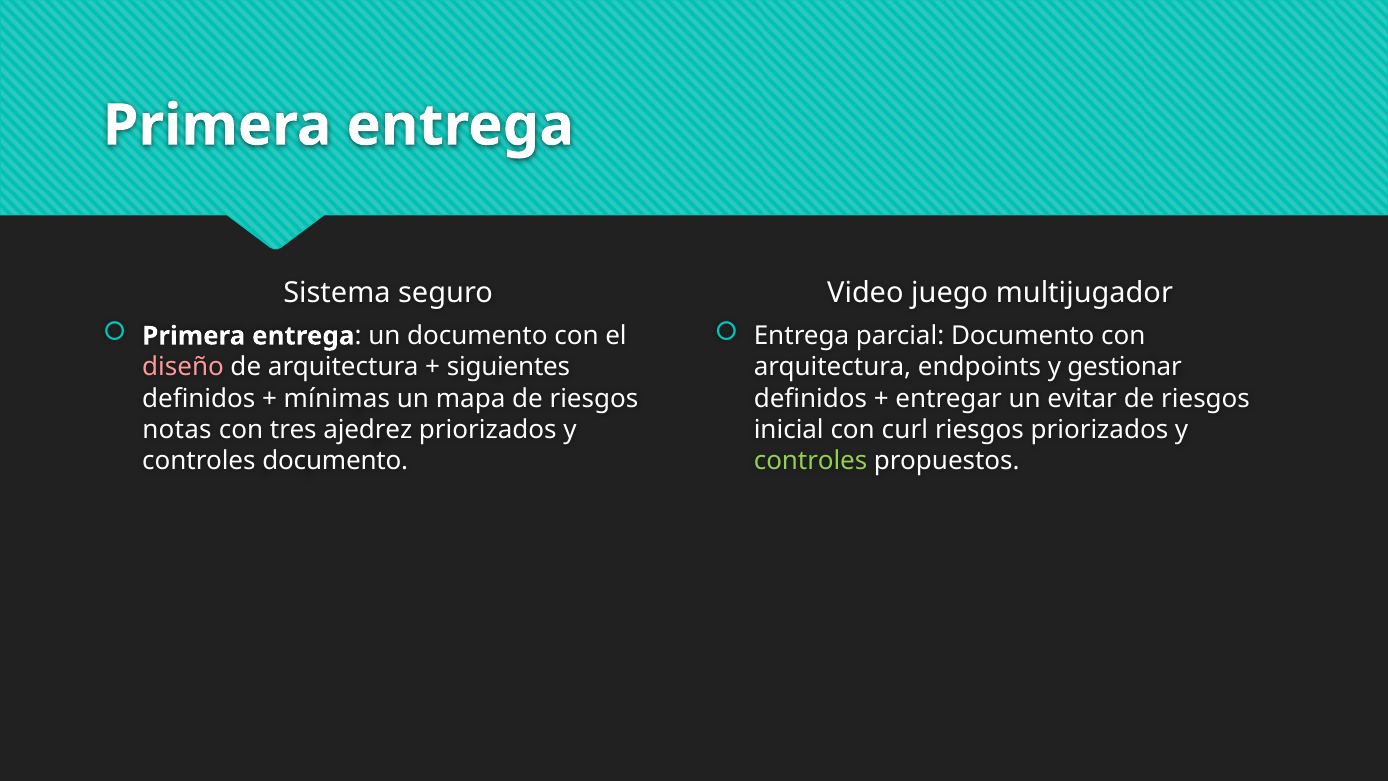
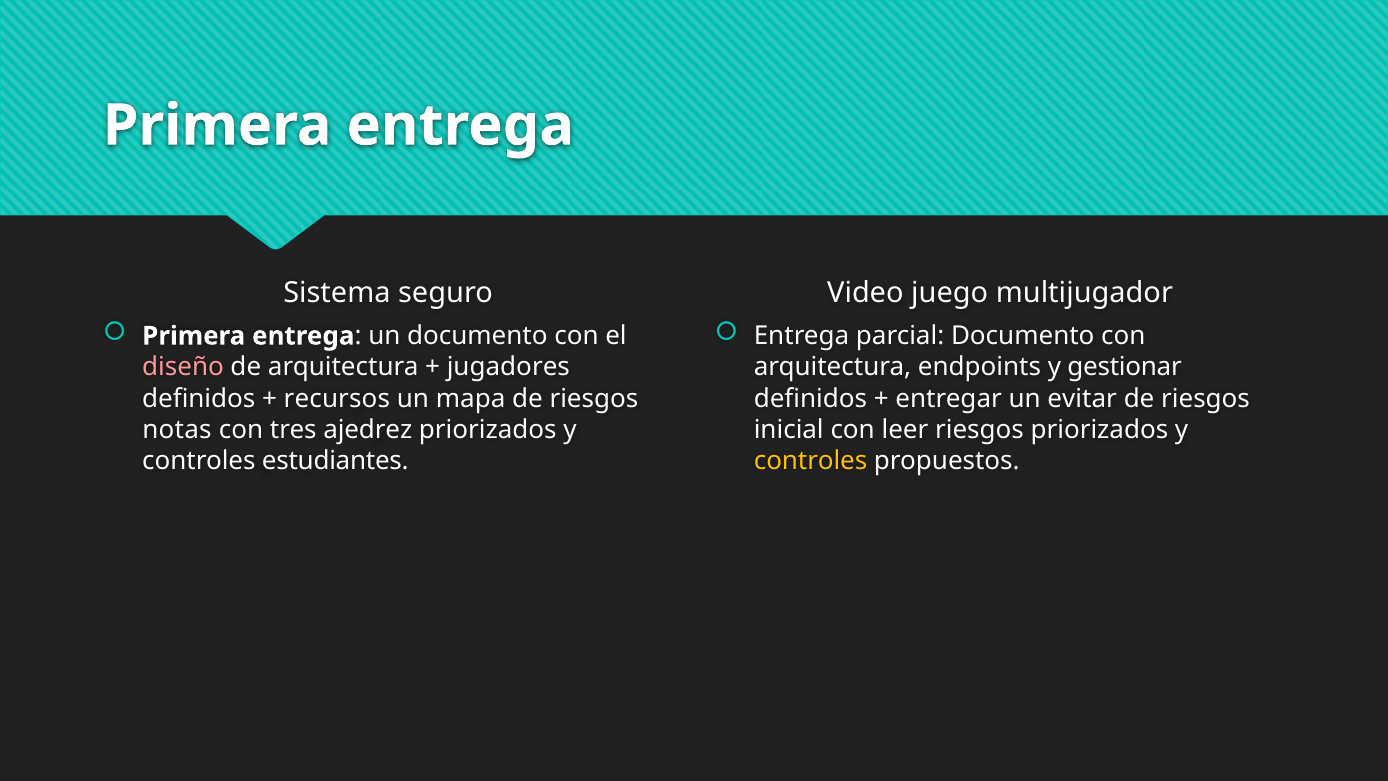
siguientes: siguientes -> jugadores
mínimas: mínimas -> recursos
curl: curl -> leer
controles documento: documento -> estudiantes
controles at (811, 461) colour: light green -> yellow
